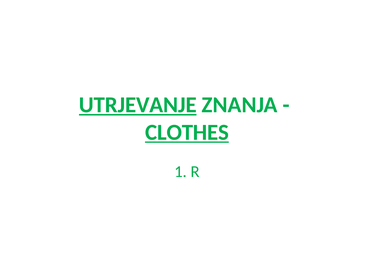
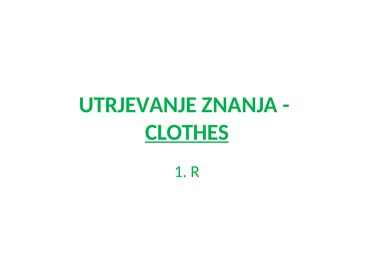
UTRJEVANJE underline: present -> none
